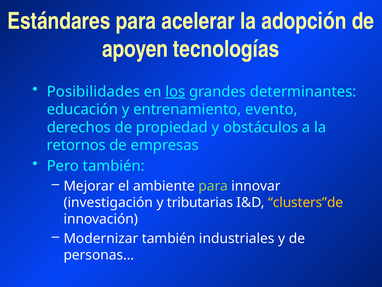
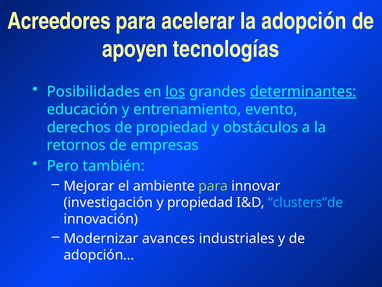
Estándares: Estándares -> Acreedores
determinantes underline: none -> present
y tributarias: tributarias -> propiedad
clusters”de colour: yellow -> light blue
Modernizar también: también -> avances
personas at (99, 255): personas -> adopción
